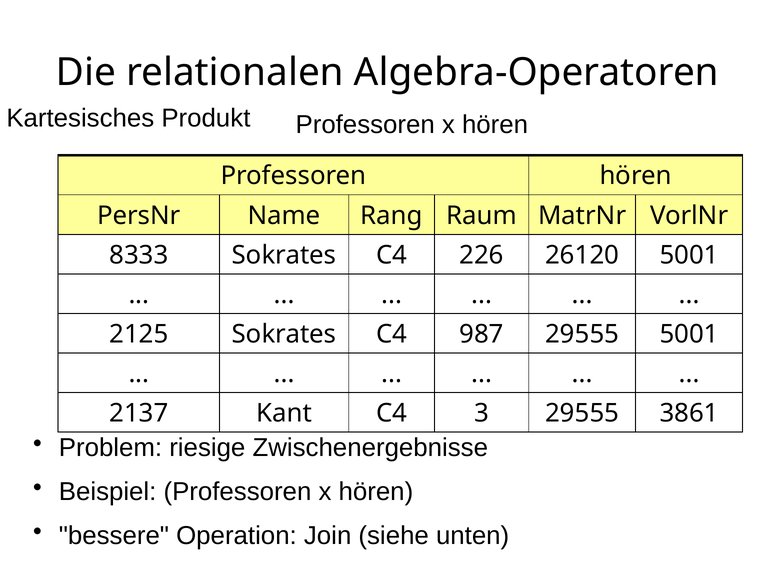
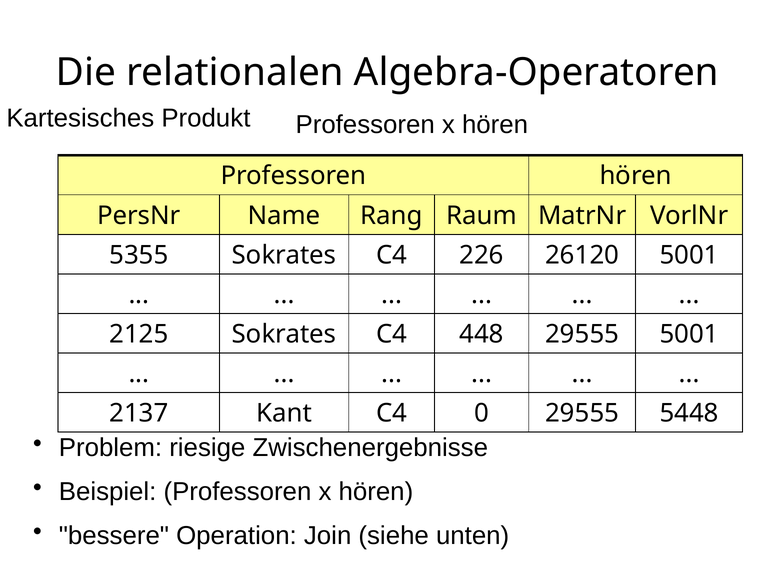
8333: 8333 -> 5355
987: 987 -> 448
3: 3 -> 0
3861: 3861 -> 5448
